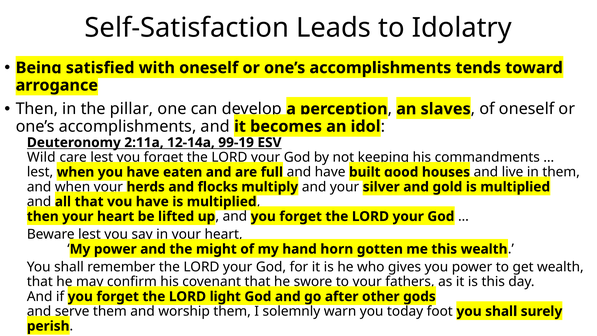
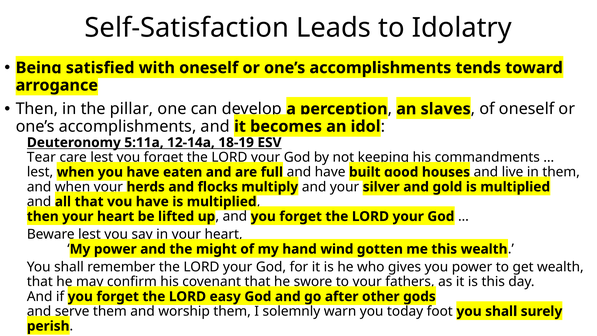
2:11a: 2:11a -> 5:11a
99-19: 99-19 -> 18-19
Wild: Wild -> Tear
horn: horn -> wind
light: light -> easy
